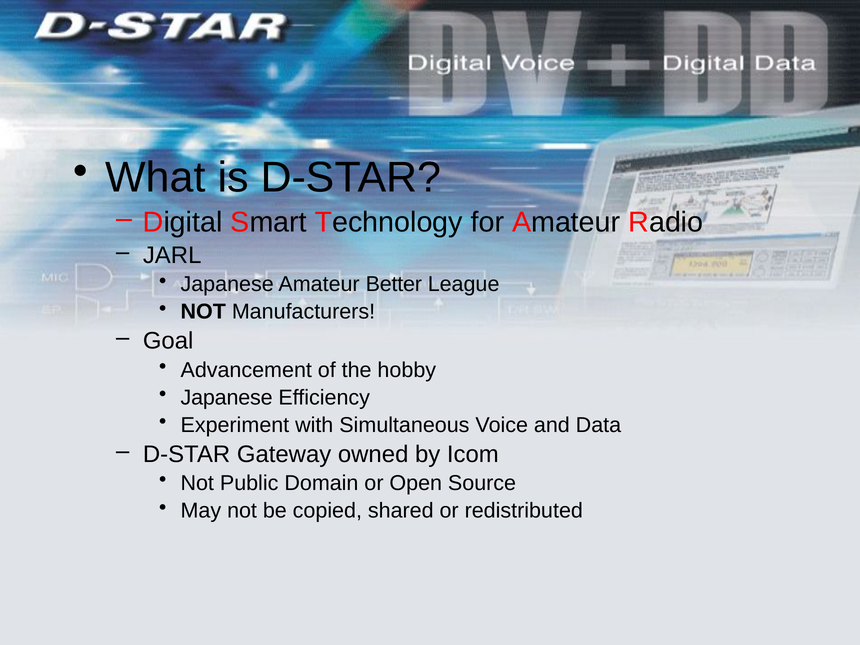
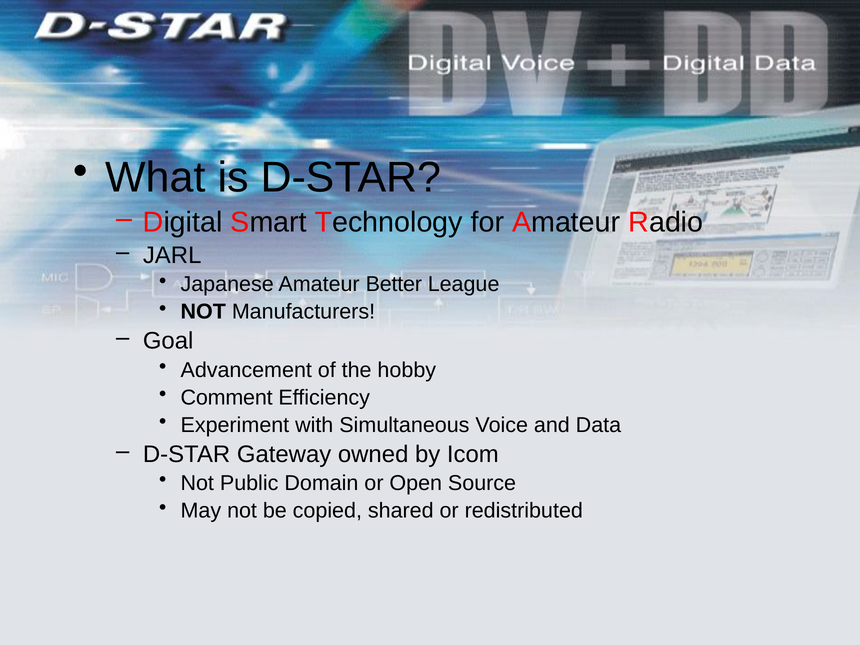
Japanese at (227, 397): Japanese -> Comment
